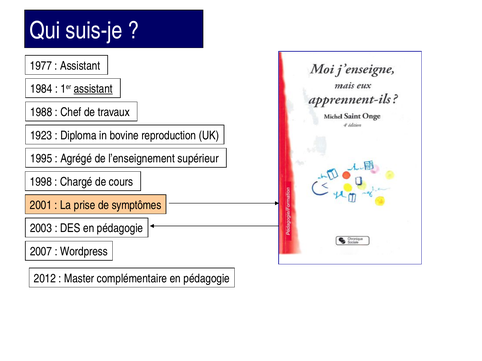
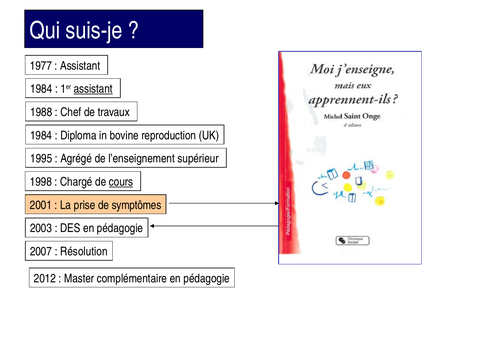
1923 at (41, 136): 1923 -> 1984
cours underline: none -> present
Wordpress: Wordpress -> Résolution
